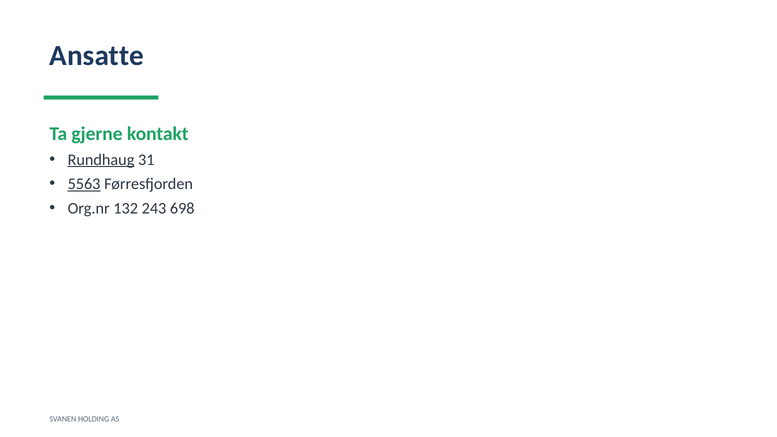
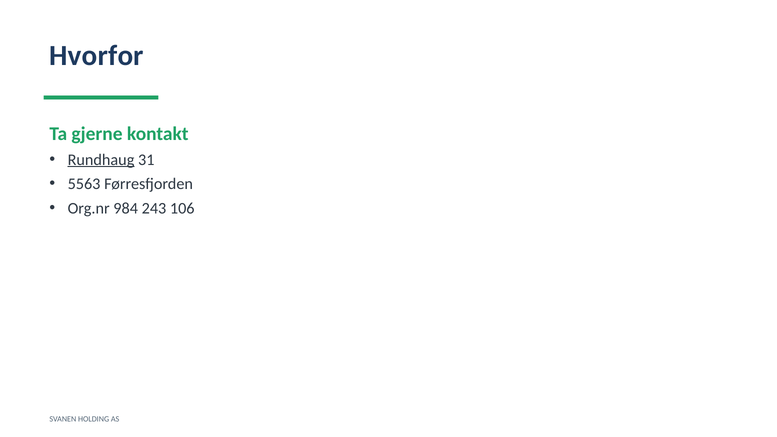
Ansatte: Ansatte -> Hvorfor
5563 underline: present -> none
132: 132 -> 984
698: 698 -> 106
